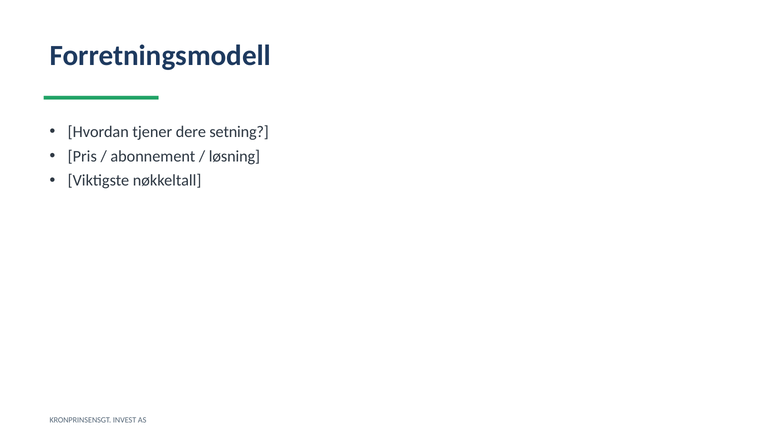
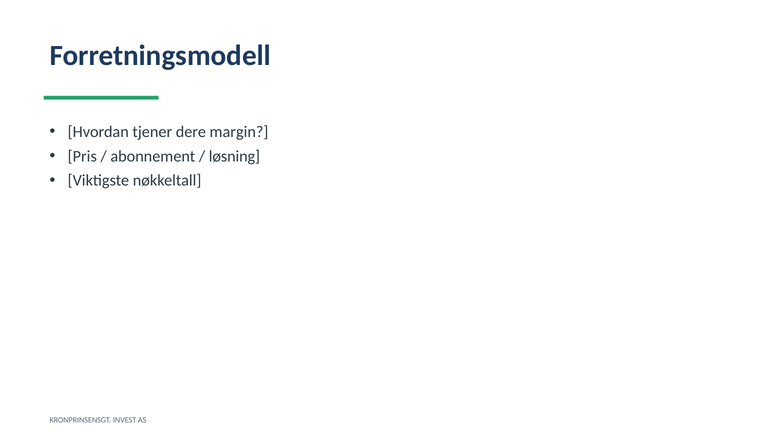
setning: setning -> margin
